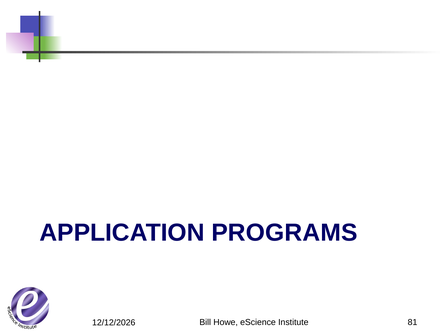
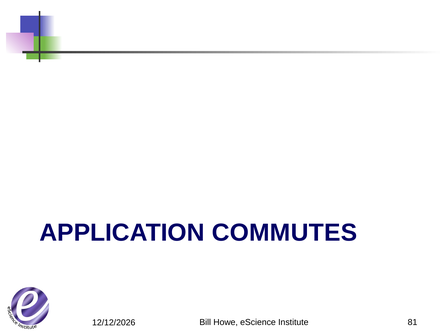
PROGRAMS: PROGRAMS -> COMMUTES
